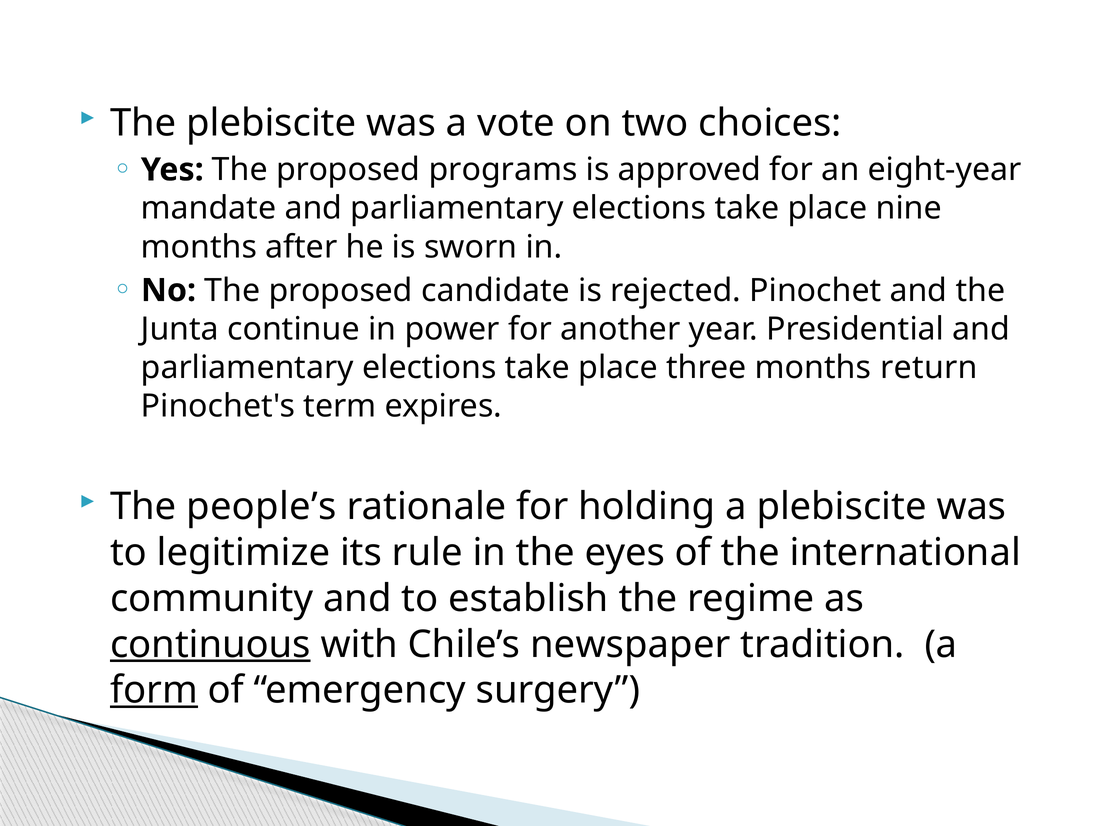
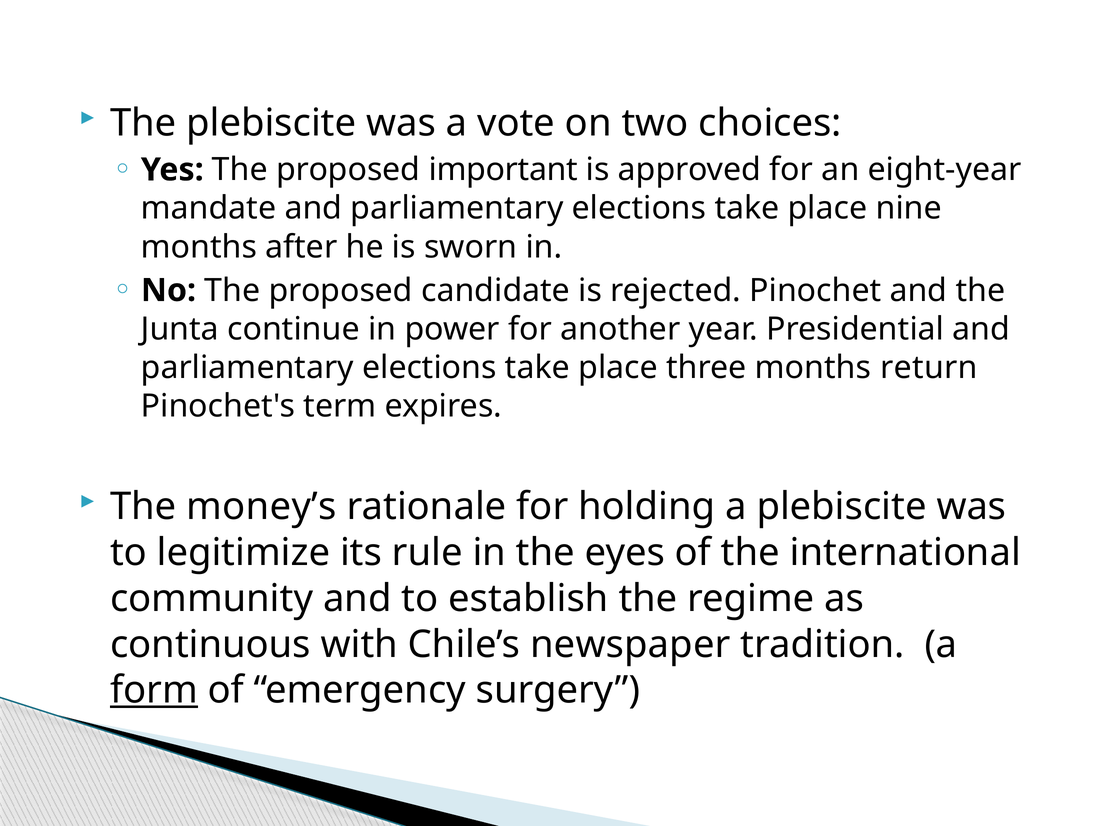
programs: programs -> important
people’s: people’s -> money’s
continuous underline: present -> none
